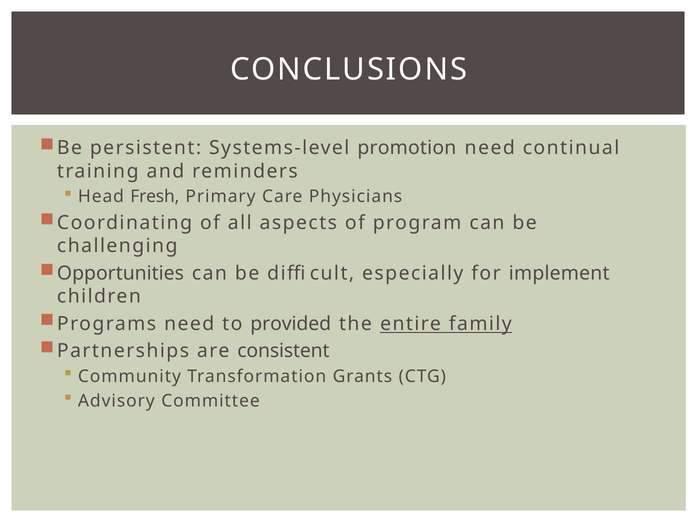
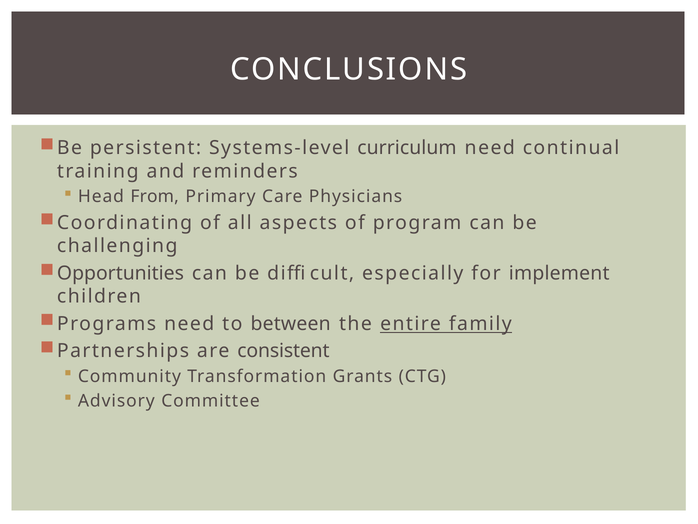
promotion: promotion -> curriculum
Fresh: Fresh -> From
provided: provided -> between
